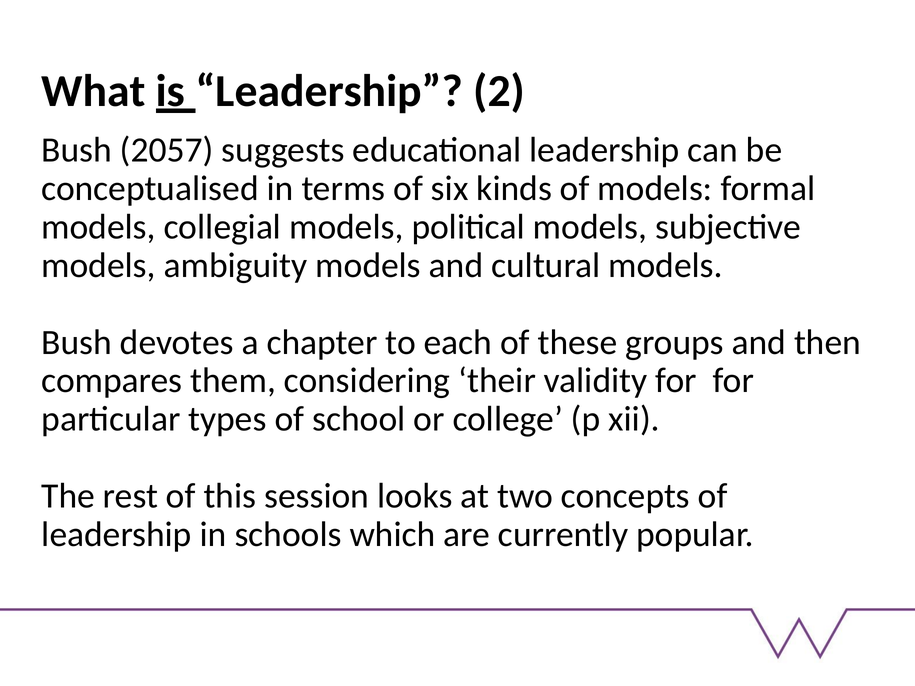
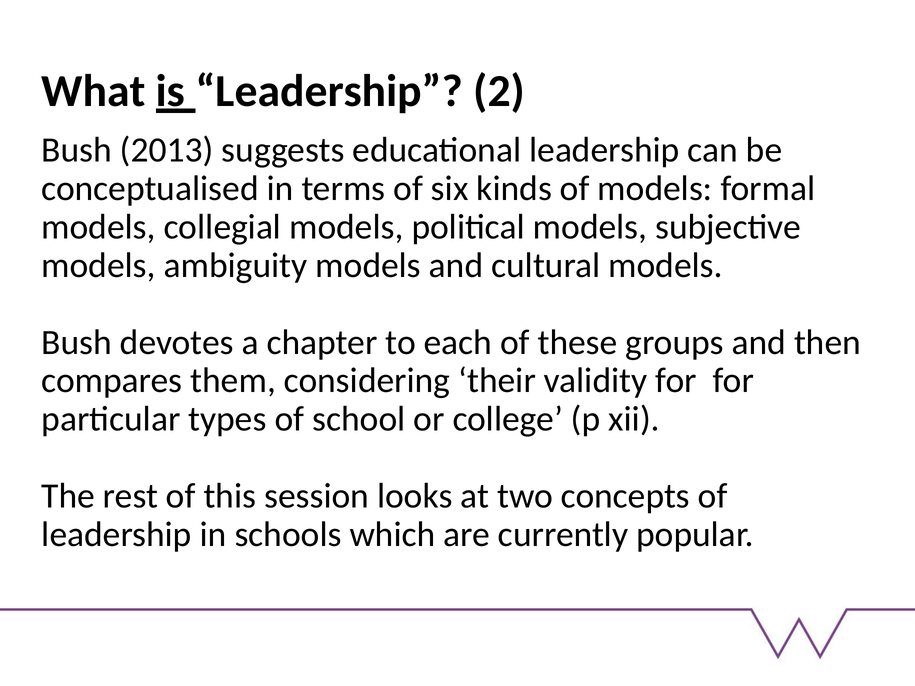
2057: 2057 -> 2013
